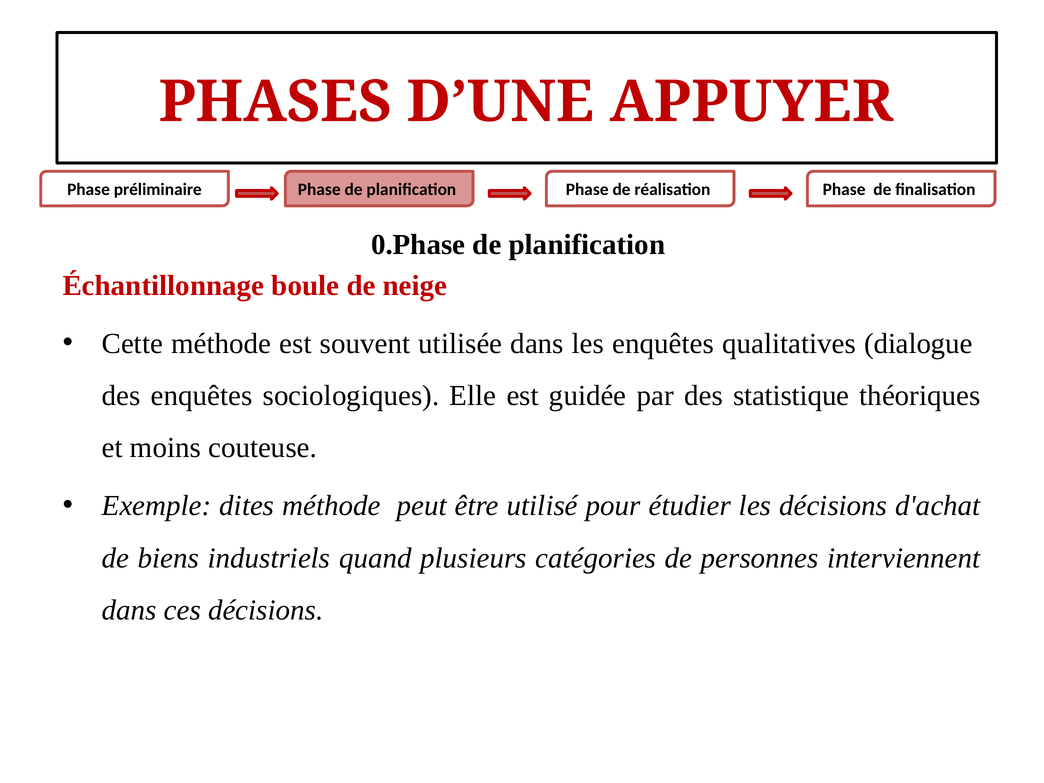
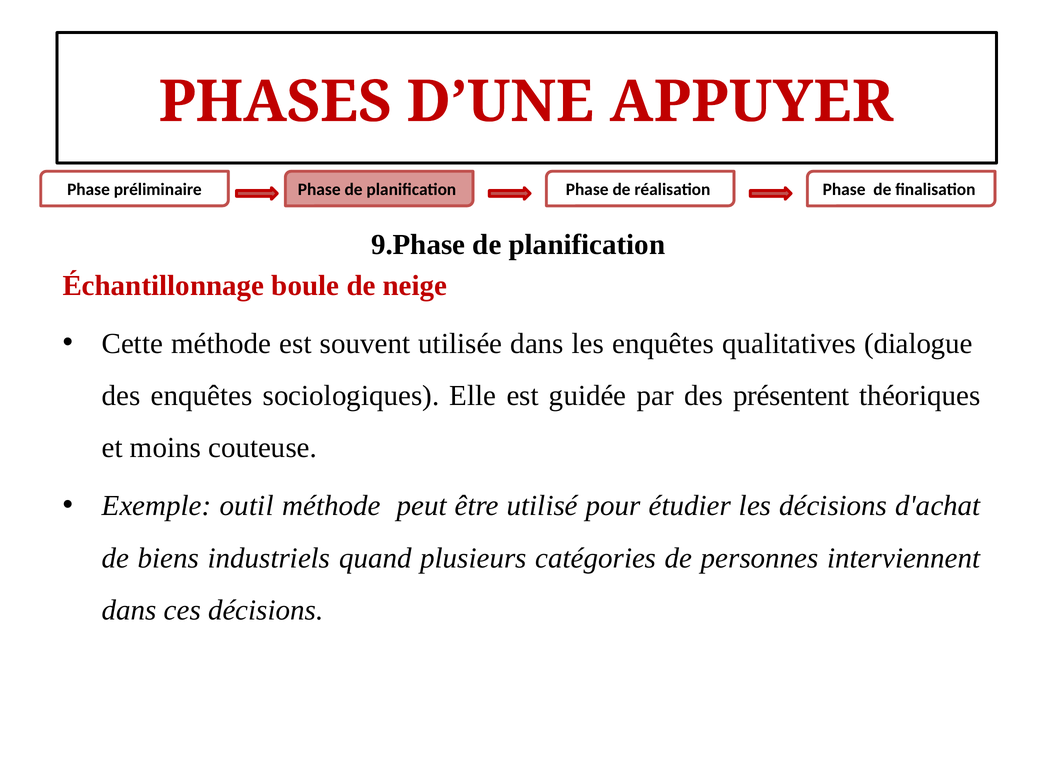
0.Phase: 0.Phase -> 9.Phase
statistique: statistique -> présentent
dites: dites -> outil
